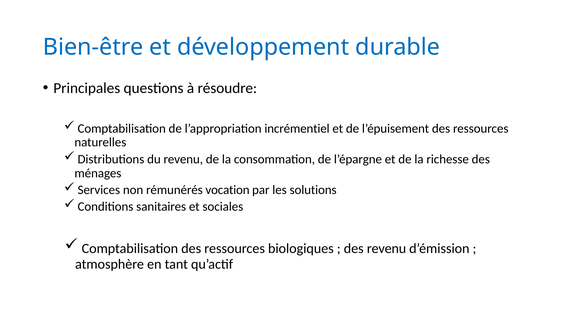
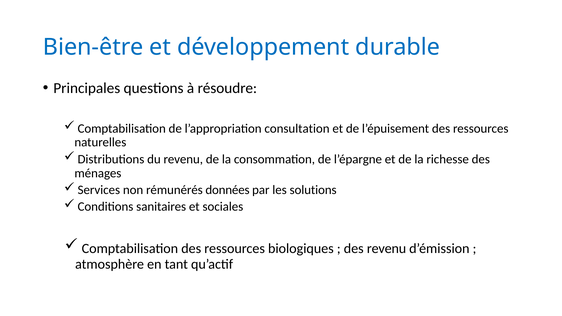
incrémentiel: incrémentiel -> consultation
vocation: vocation -> données
